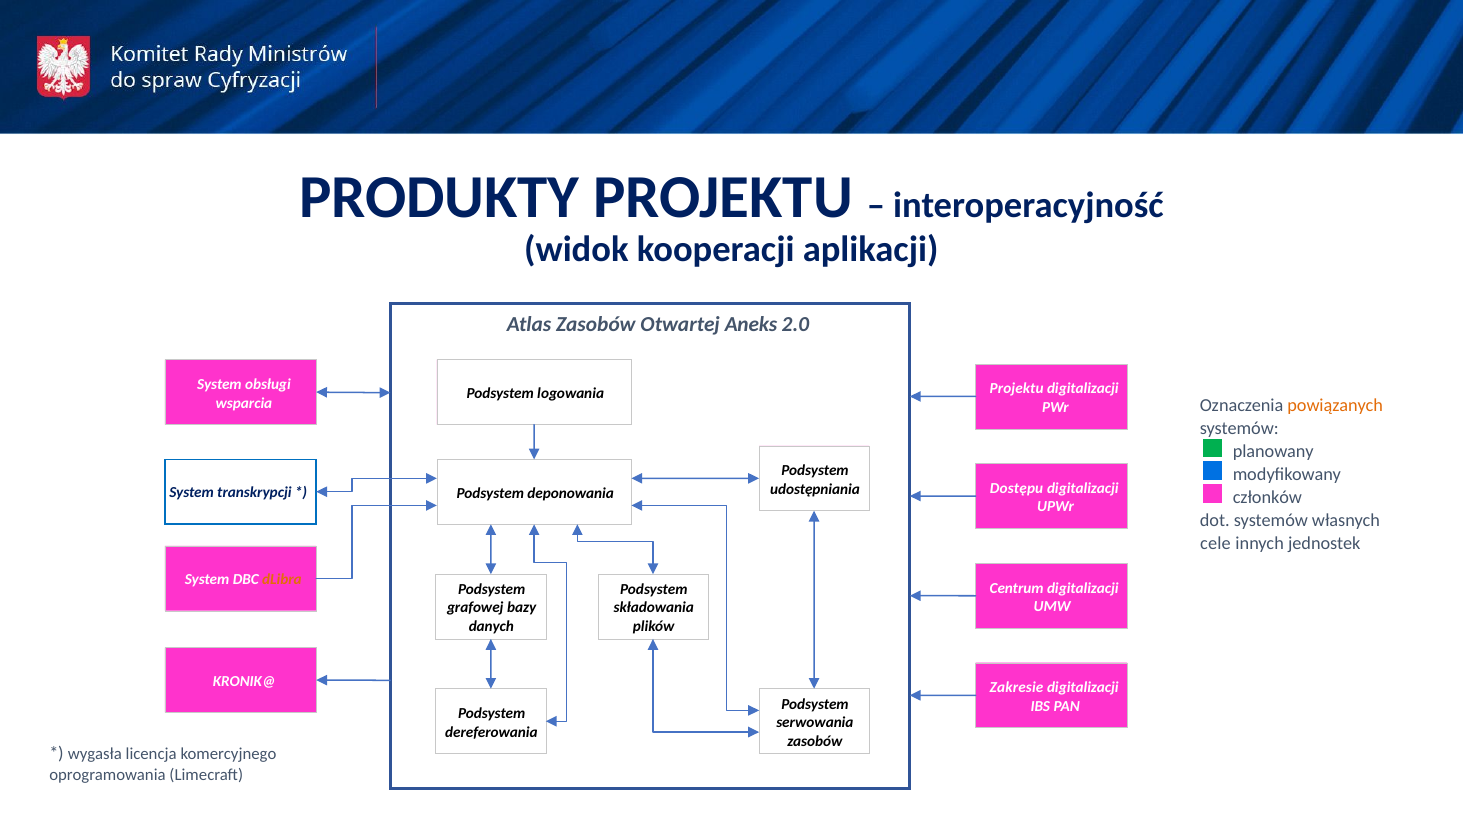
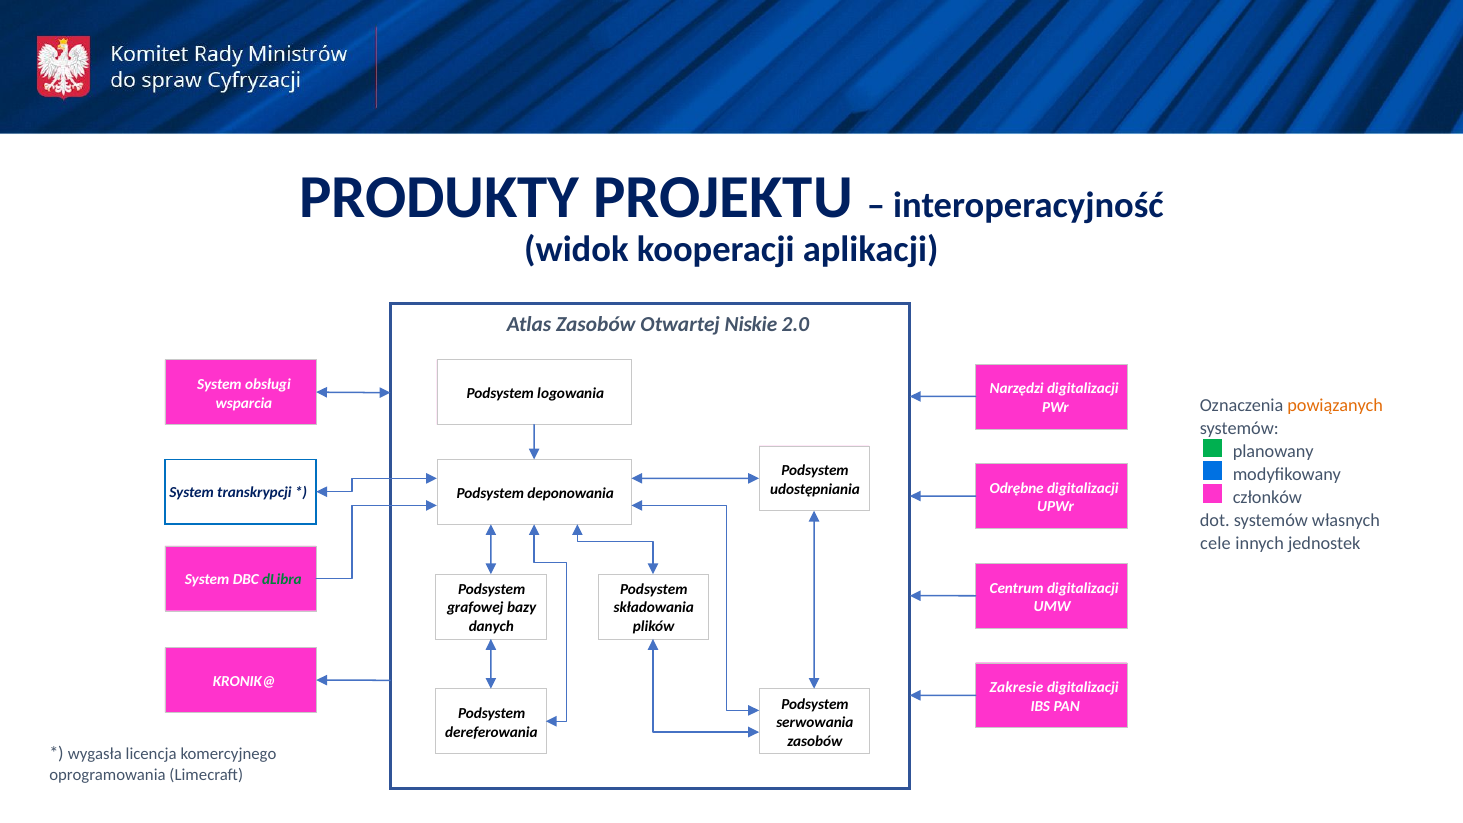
Aneks: Aneks -> Niskie
Projektu at (1017, 389): Projektu -> Narzędzi
Dostępu: Dostępu -> Odrębne
dLibra colour: orange -> green
